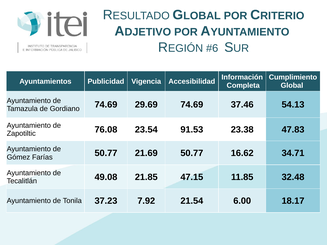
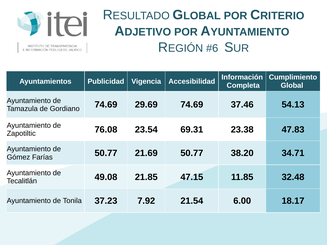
91.53: 91.53 -> 69.31
16.62: 16.62 -> 38.20
